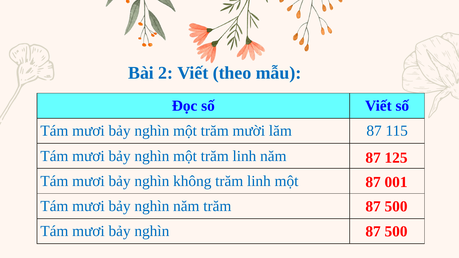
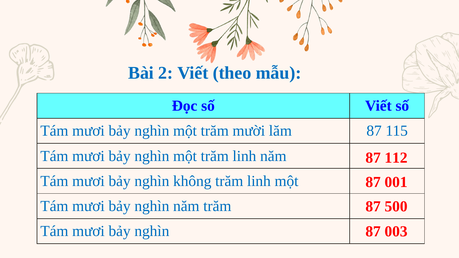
125: 125 -> 112
500 at (396, 232): 500 -> 003
